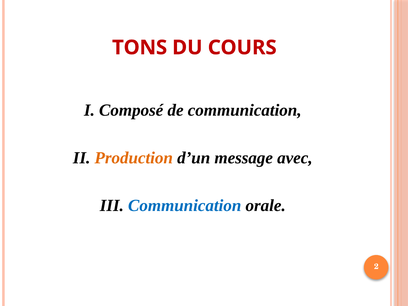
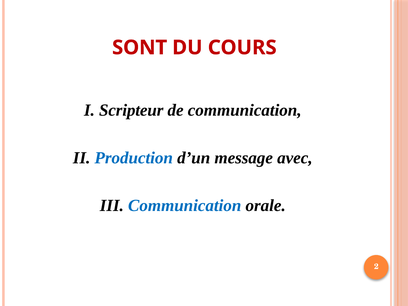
TONS: TONS -> SONT
Composé: Composé -> Scripteur
Production colour: orange -> blue
